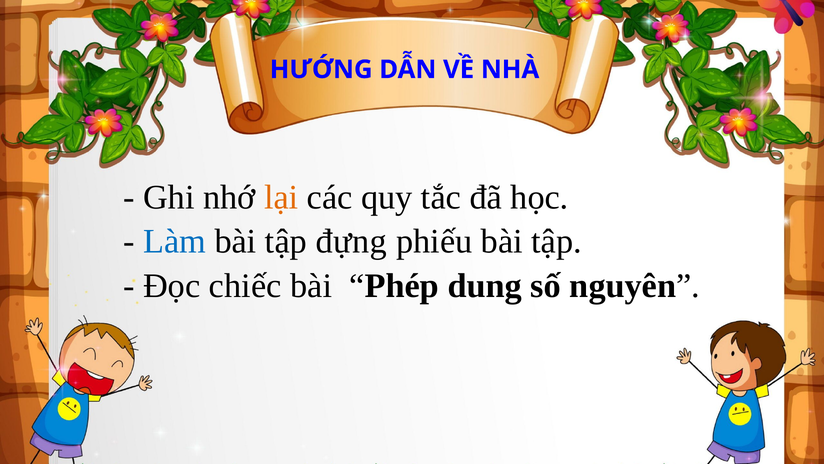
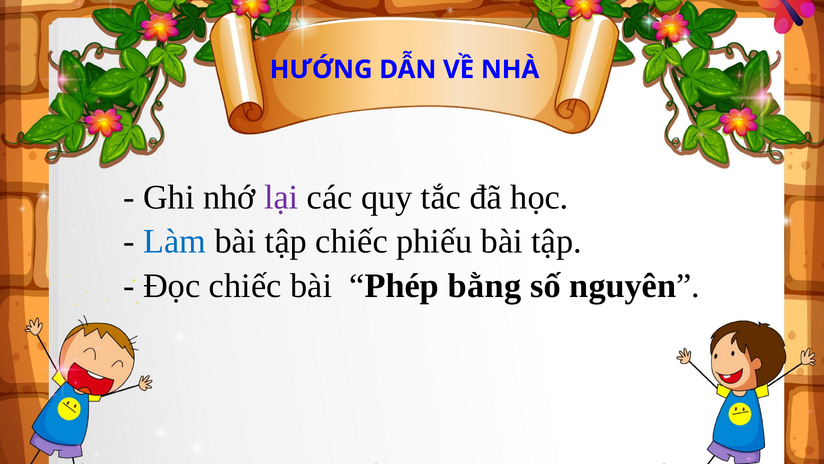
lại colour: orange -> purple
tập đựng: đựng -> chiếc
dung: dung -> bằng
